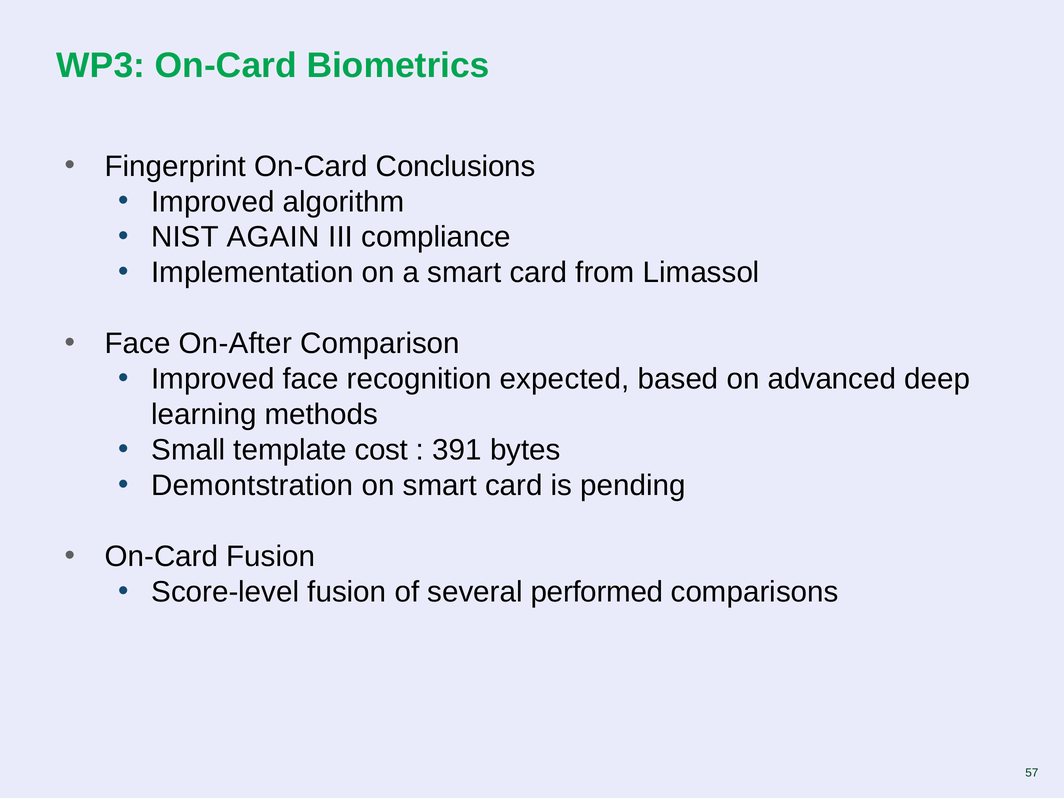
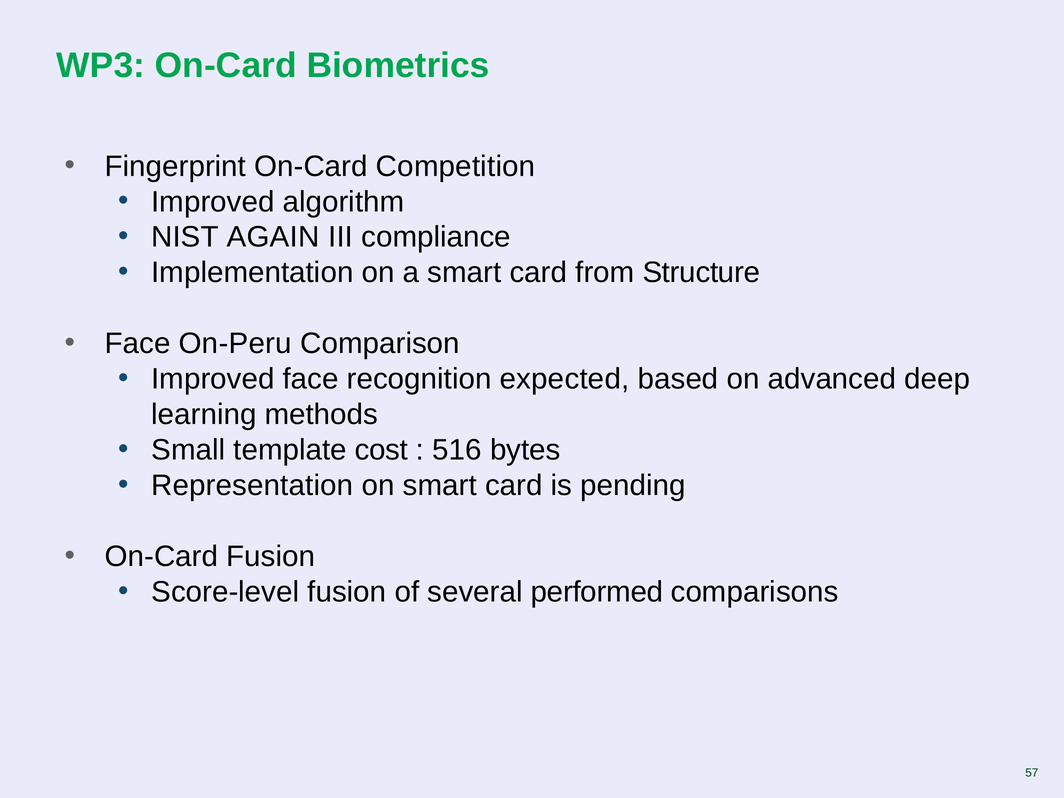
Conclusions: Conclusions -> Competition
Limassol: Limassol -> Structure
On-After: On-After -> On-Peru
391: 391 -> 516
Demontstration: Demontstration -> Representation
